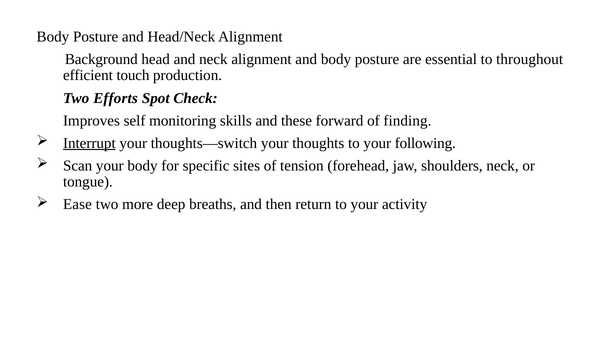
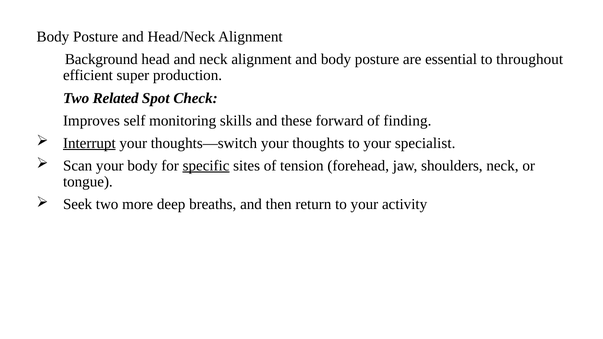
touch: touch -> super
Efforts: Efforts -> Related
following: following -> specialist
specific underline: none -> present
Ease: Ease -> Seek
